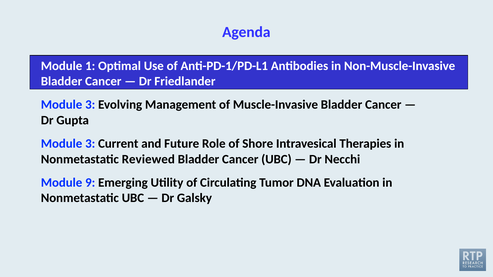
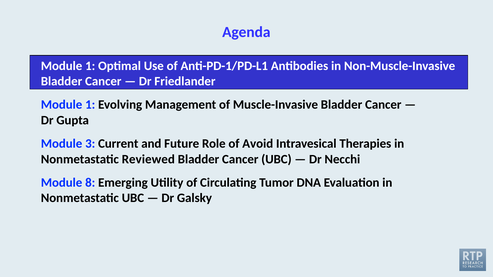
3 at (90, 105): 3 -> 1
Shore: Shore -> Avoid
9: 9 -> 8
